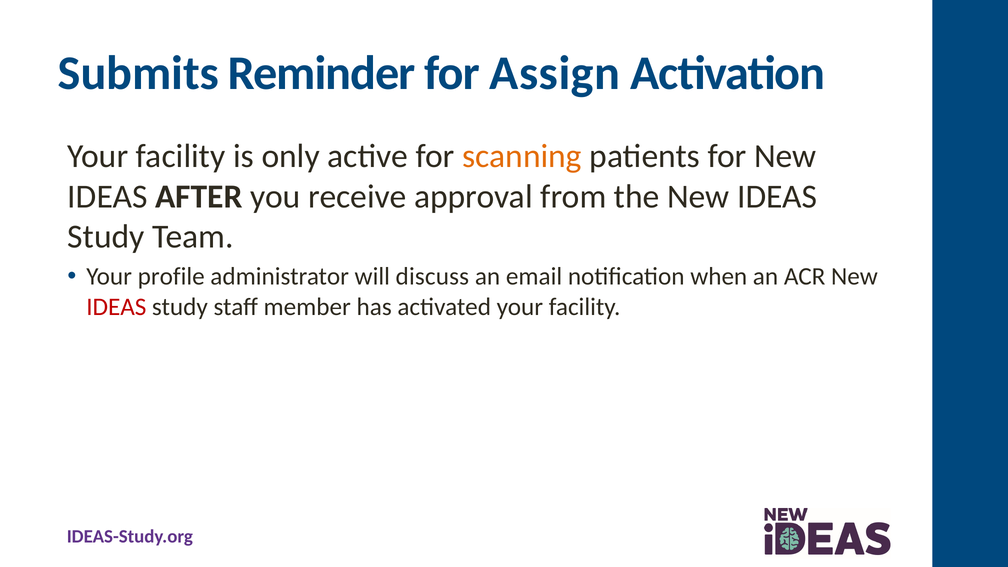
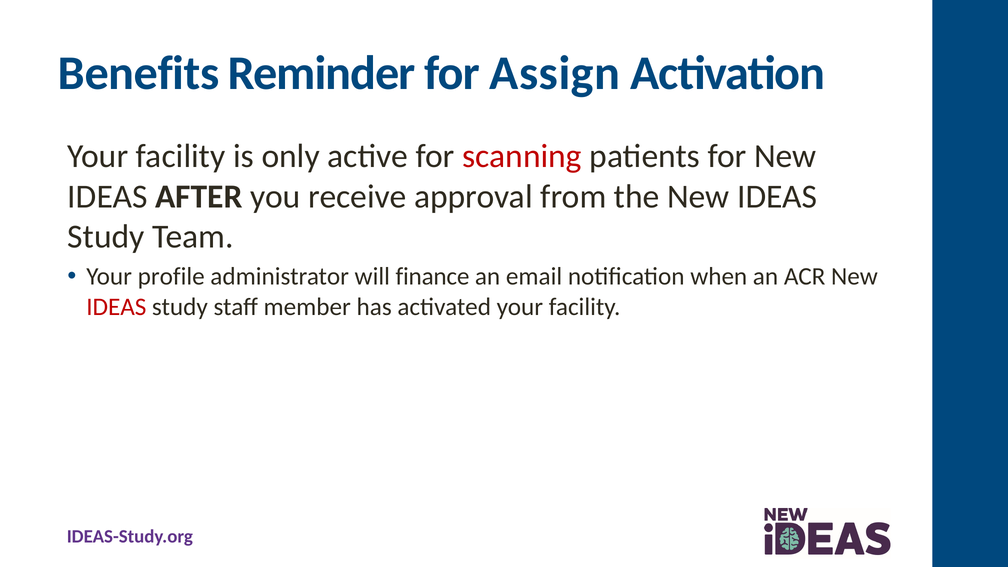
Submits: Submits -> Benefits
scanning colour: orange -> red
discuss: discuss -> finance
